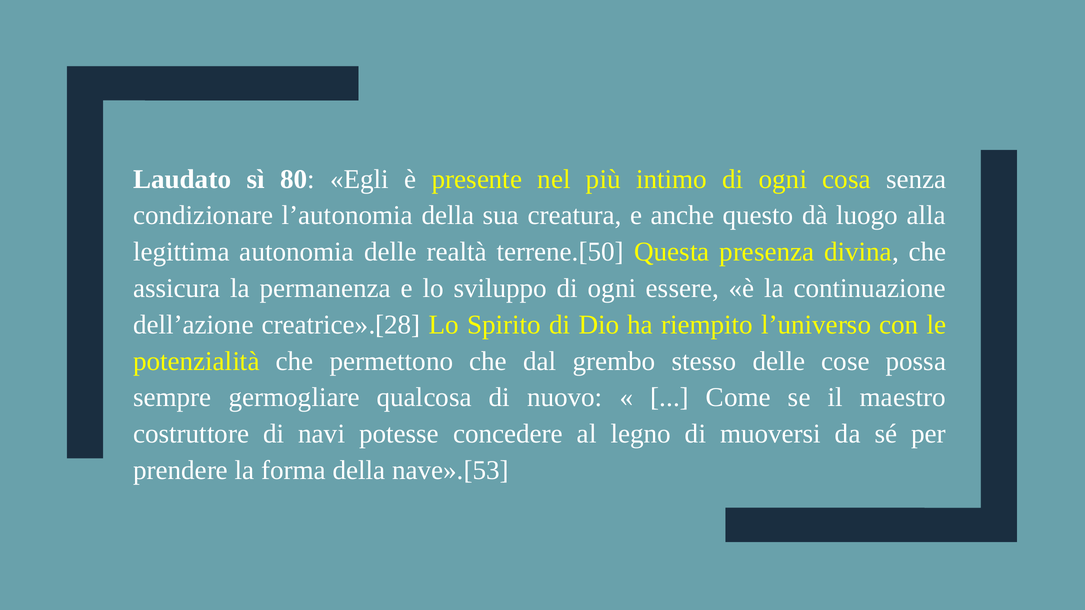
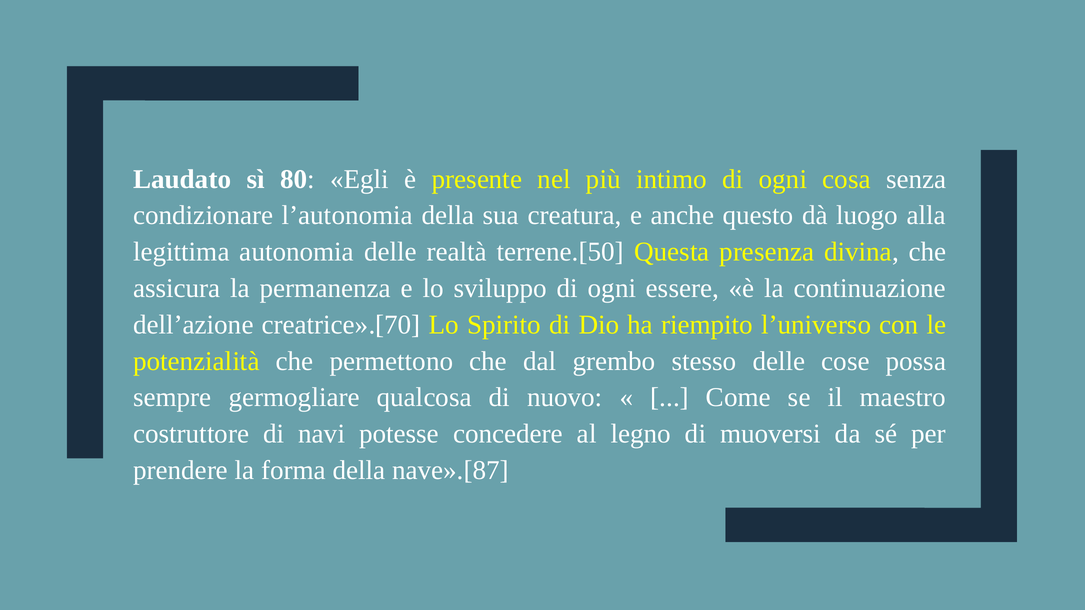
creatrice».[28: creatrice».[28 -> creatrice».[70
nave».[53: nave».[53 -> nave».[87
